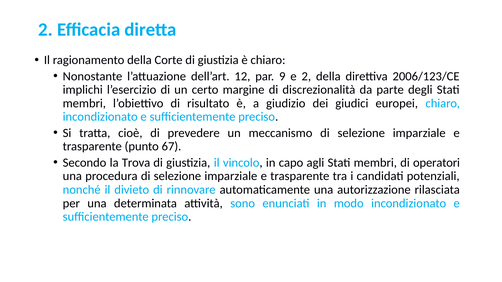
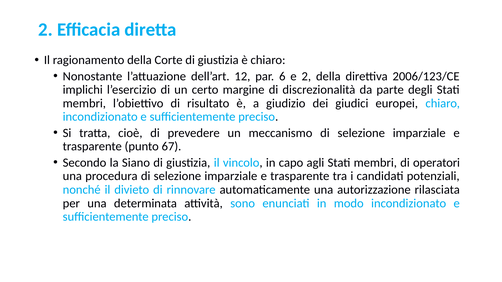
9: 9 -> 6
Trova: Trova -> Siano
